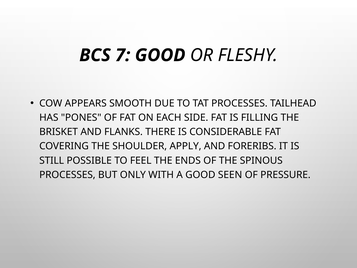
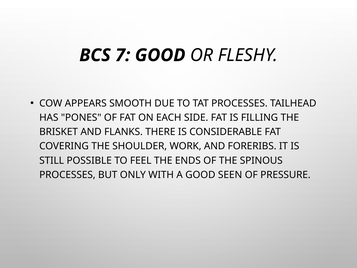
APPLY: APPLY -> WORK
